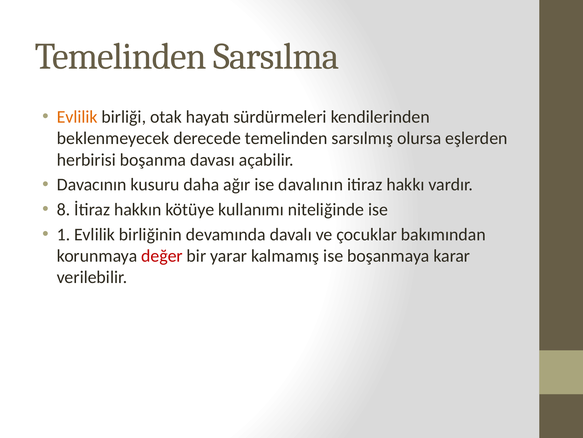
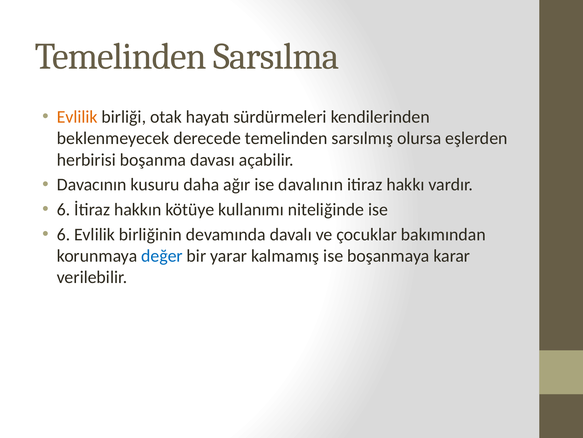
8 at (64, 209): 8 -> 6
1 at (64, 234): 1 -> 6
değer colour: red -> blue
